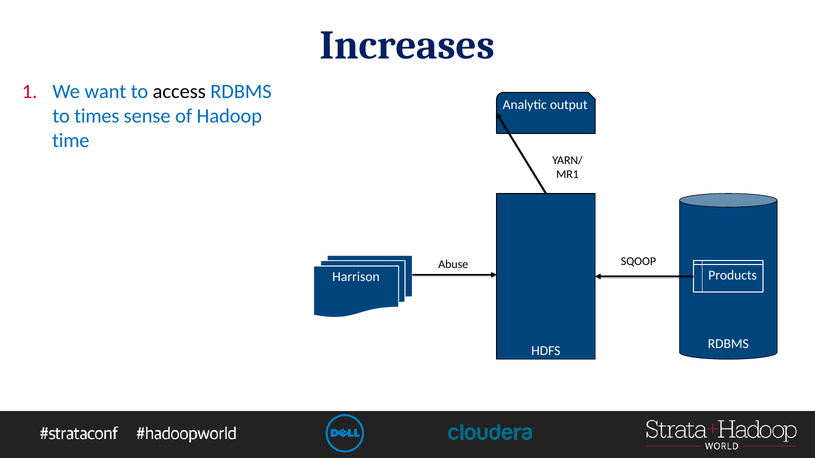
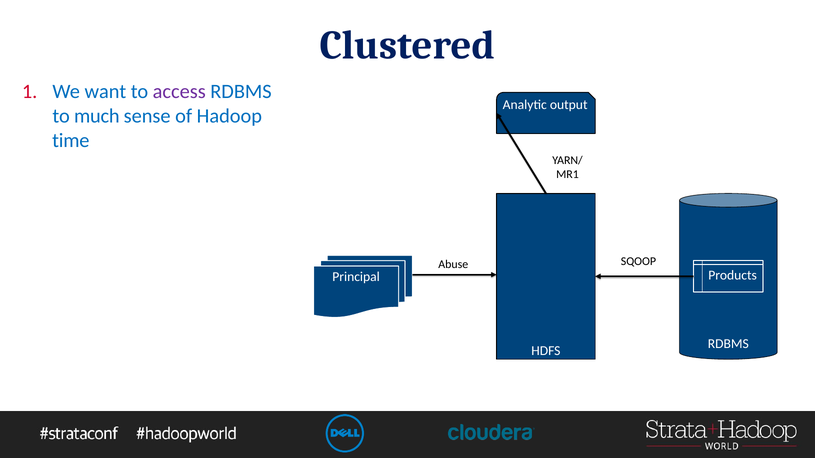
Increases: Increases -> Clustered
access colour: black -> purple
times: times -> much
Harrison: Harrison -> Principal
